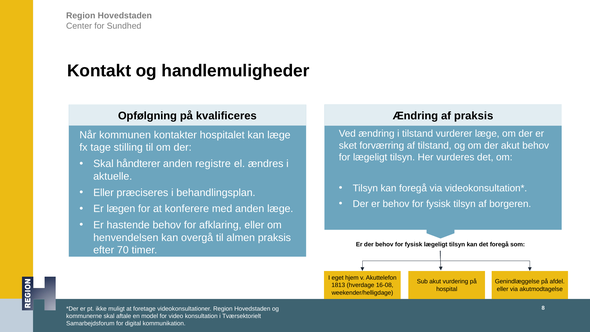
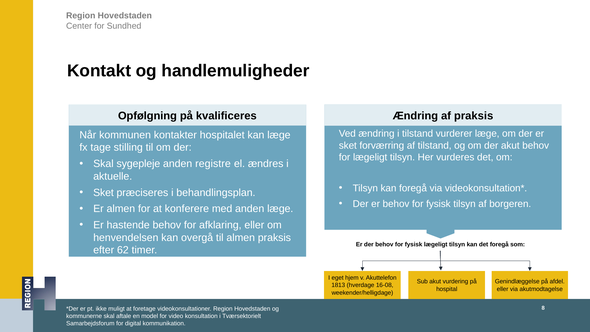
håndterer: håndterer -> sygepleje
Eller at (103, 193): Eller -> Sket
Er lægen: lægen -> almen
70: 70 -> 62
